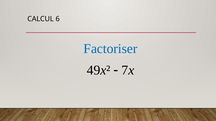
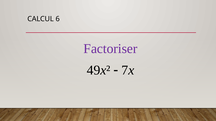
Factoriser colour: blue -> purple
